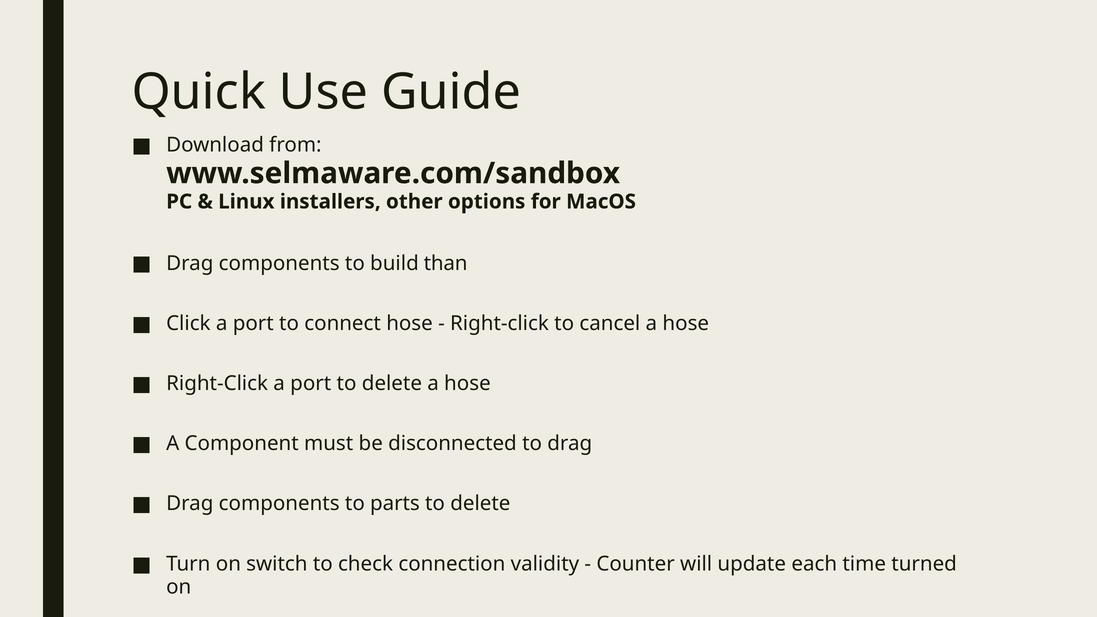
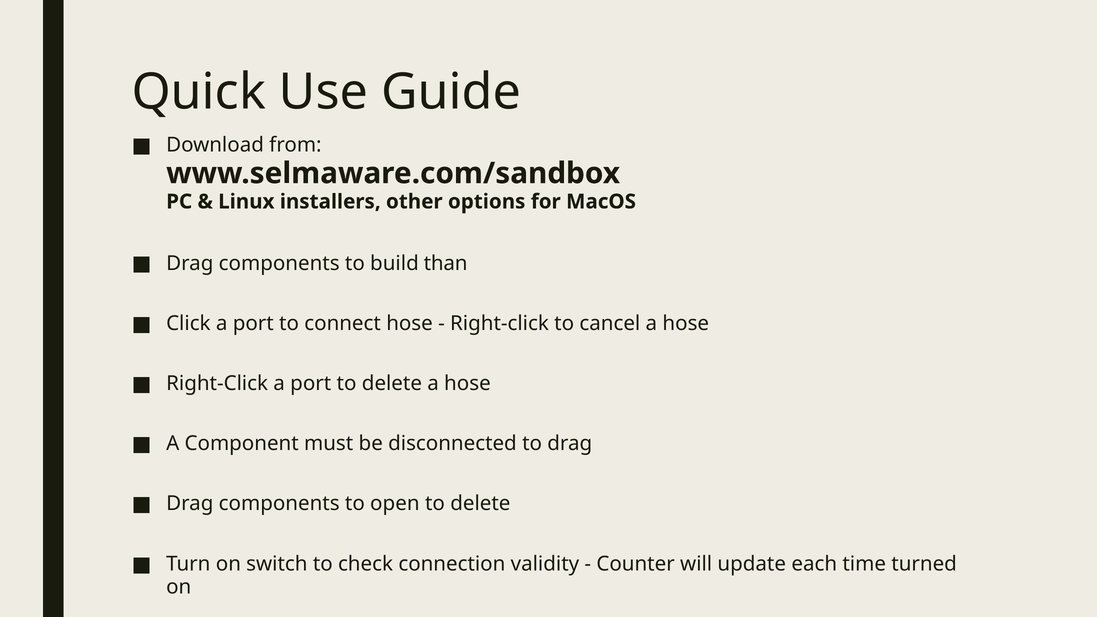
parts: parts -> open
